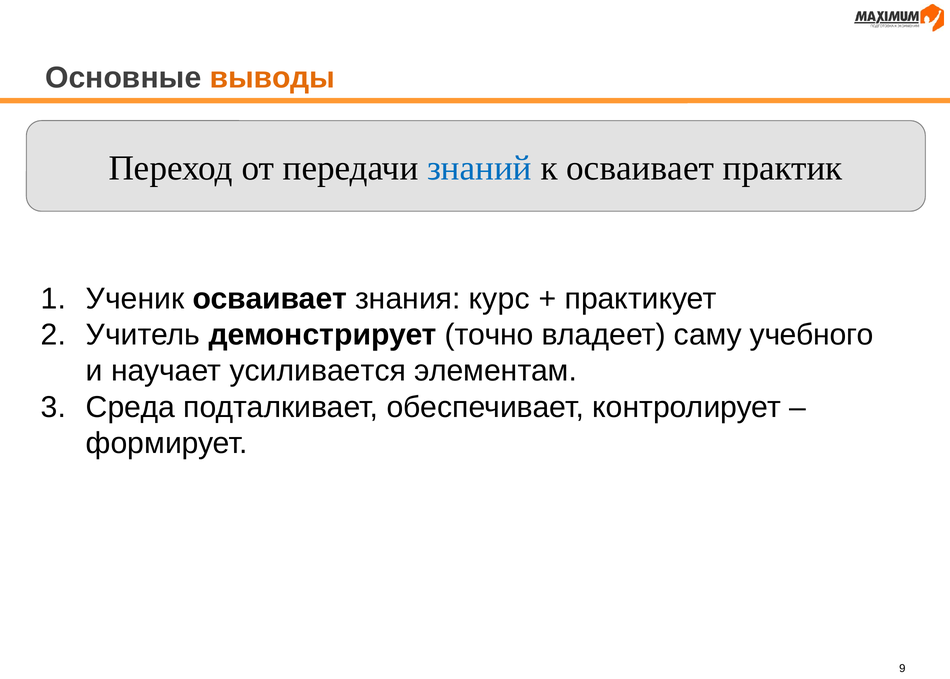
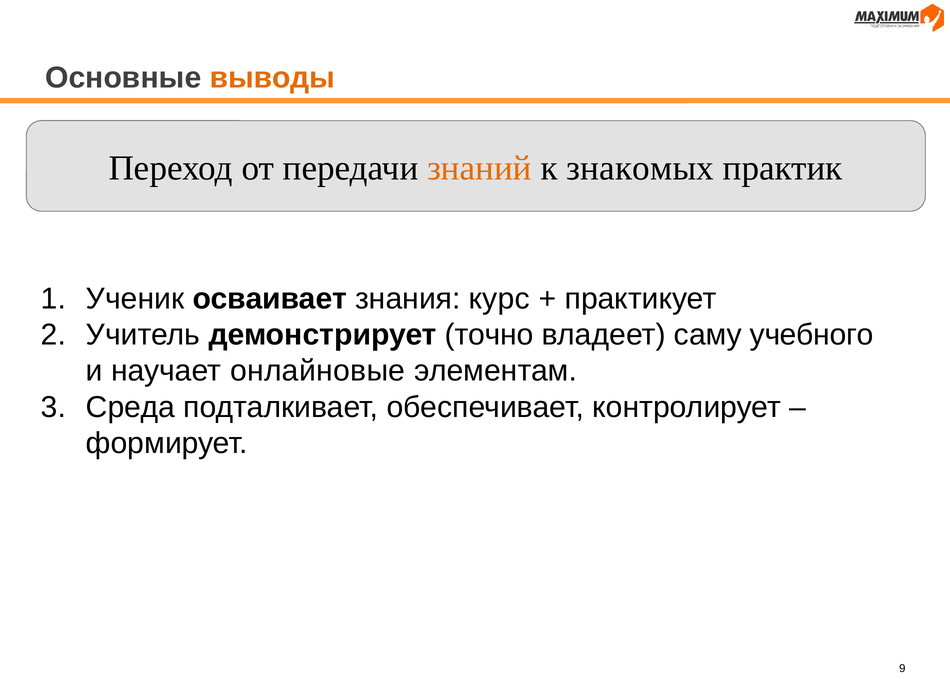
знаний colour: blue -> orange
к осваивает: осваивает -> знакомых
усиливается: усиливается -> онлайновые
